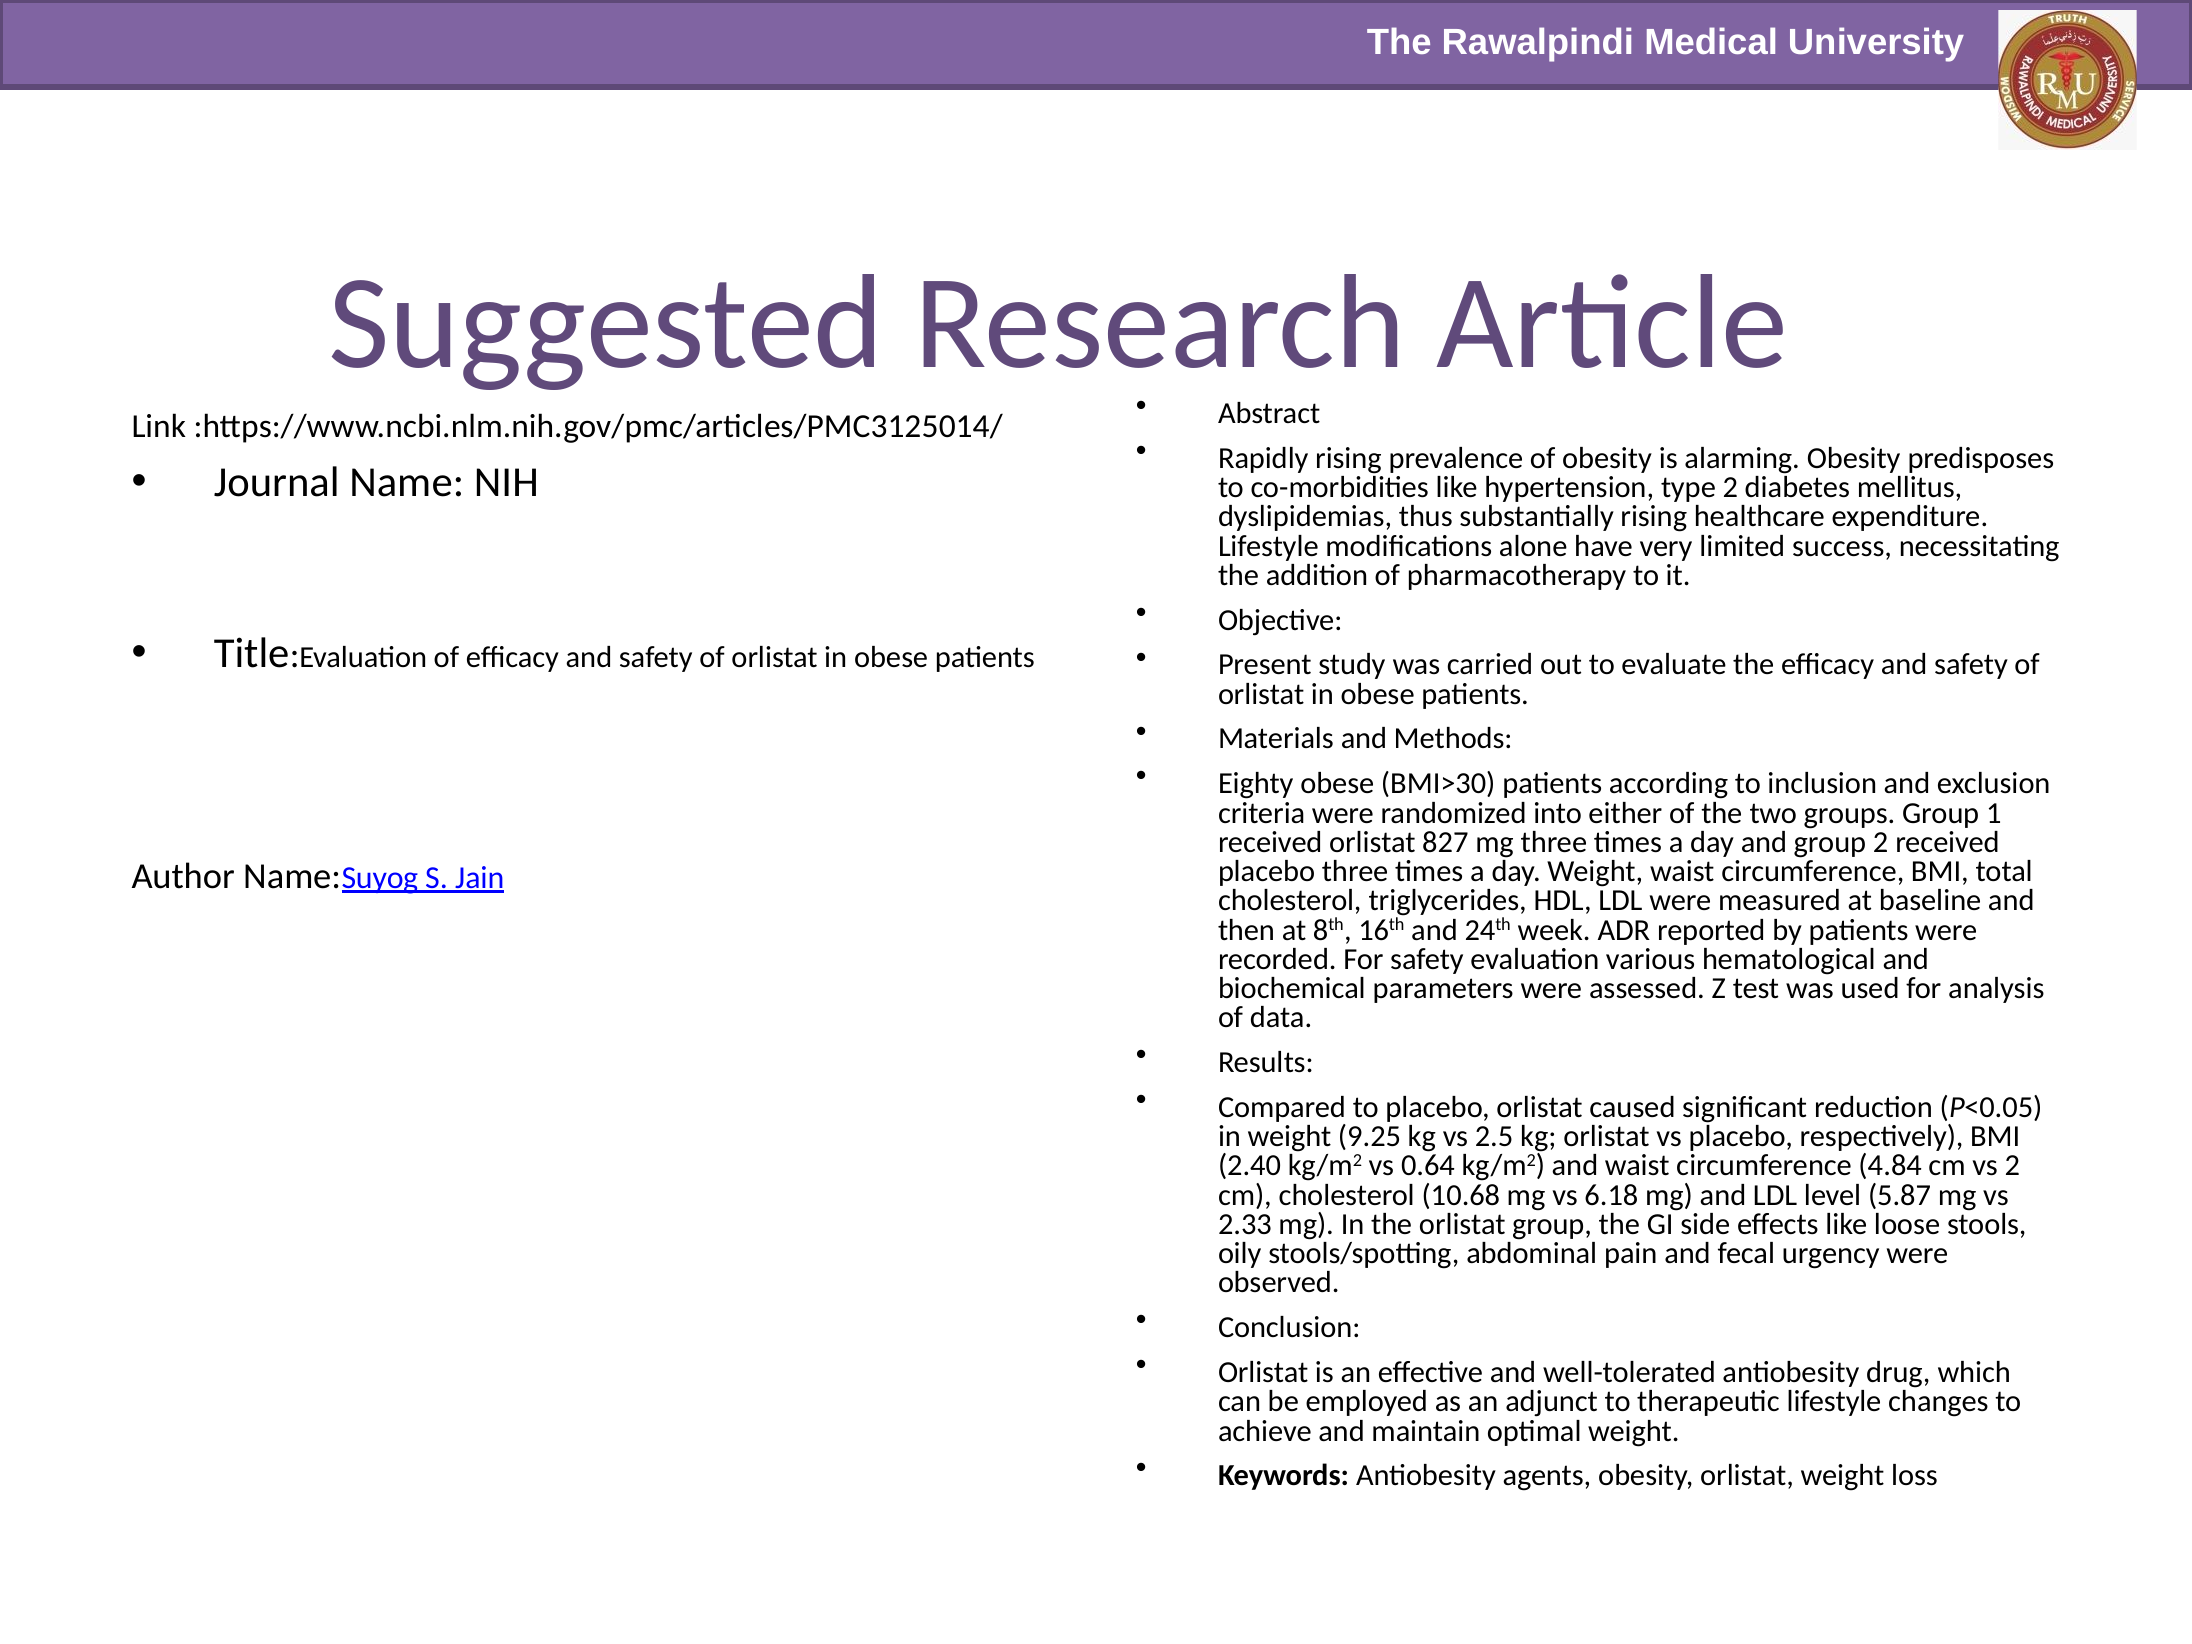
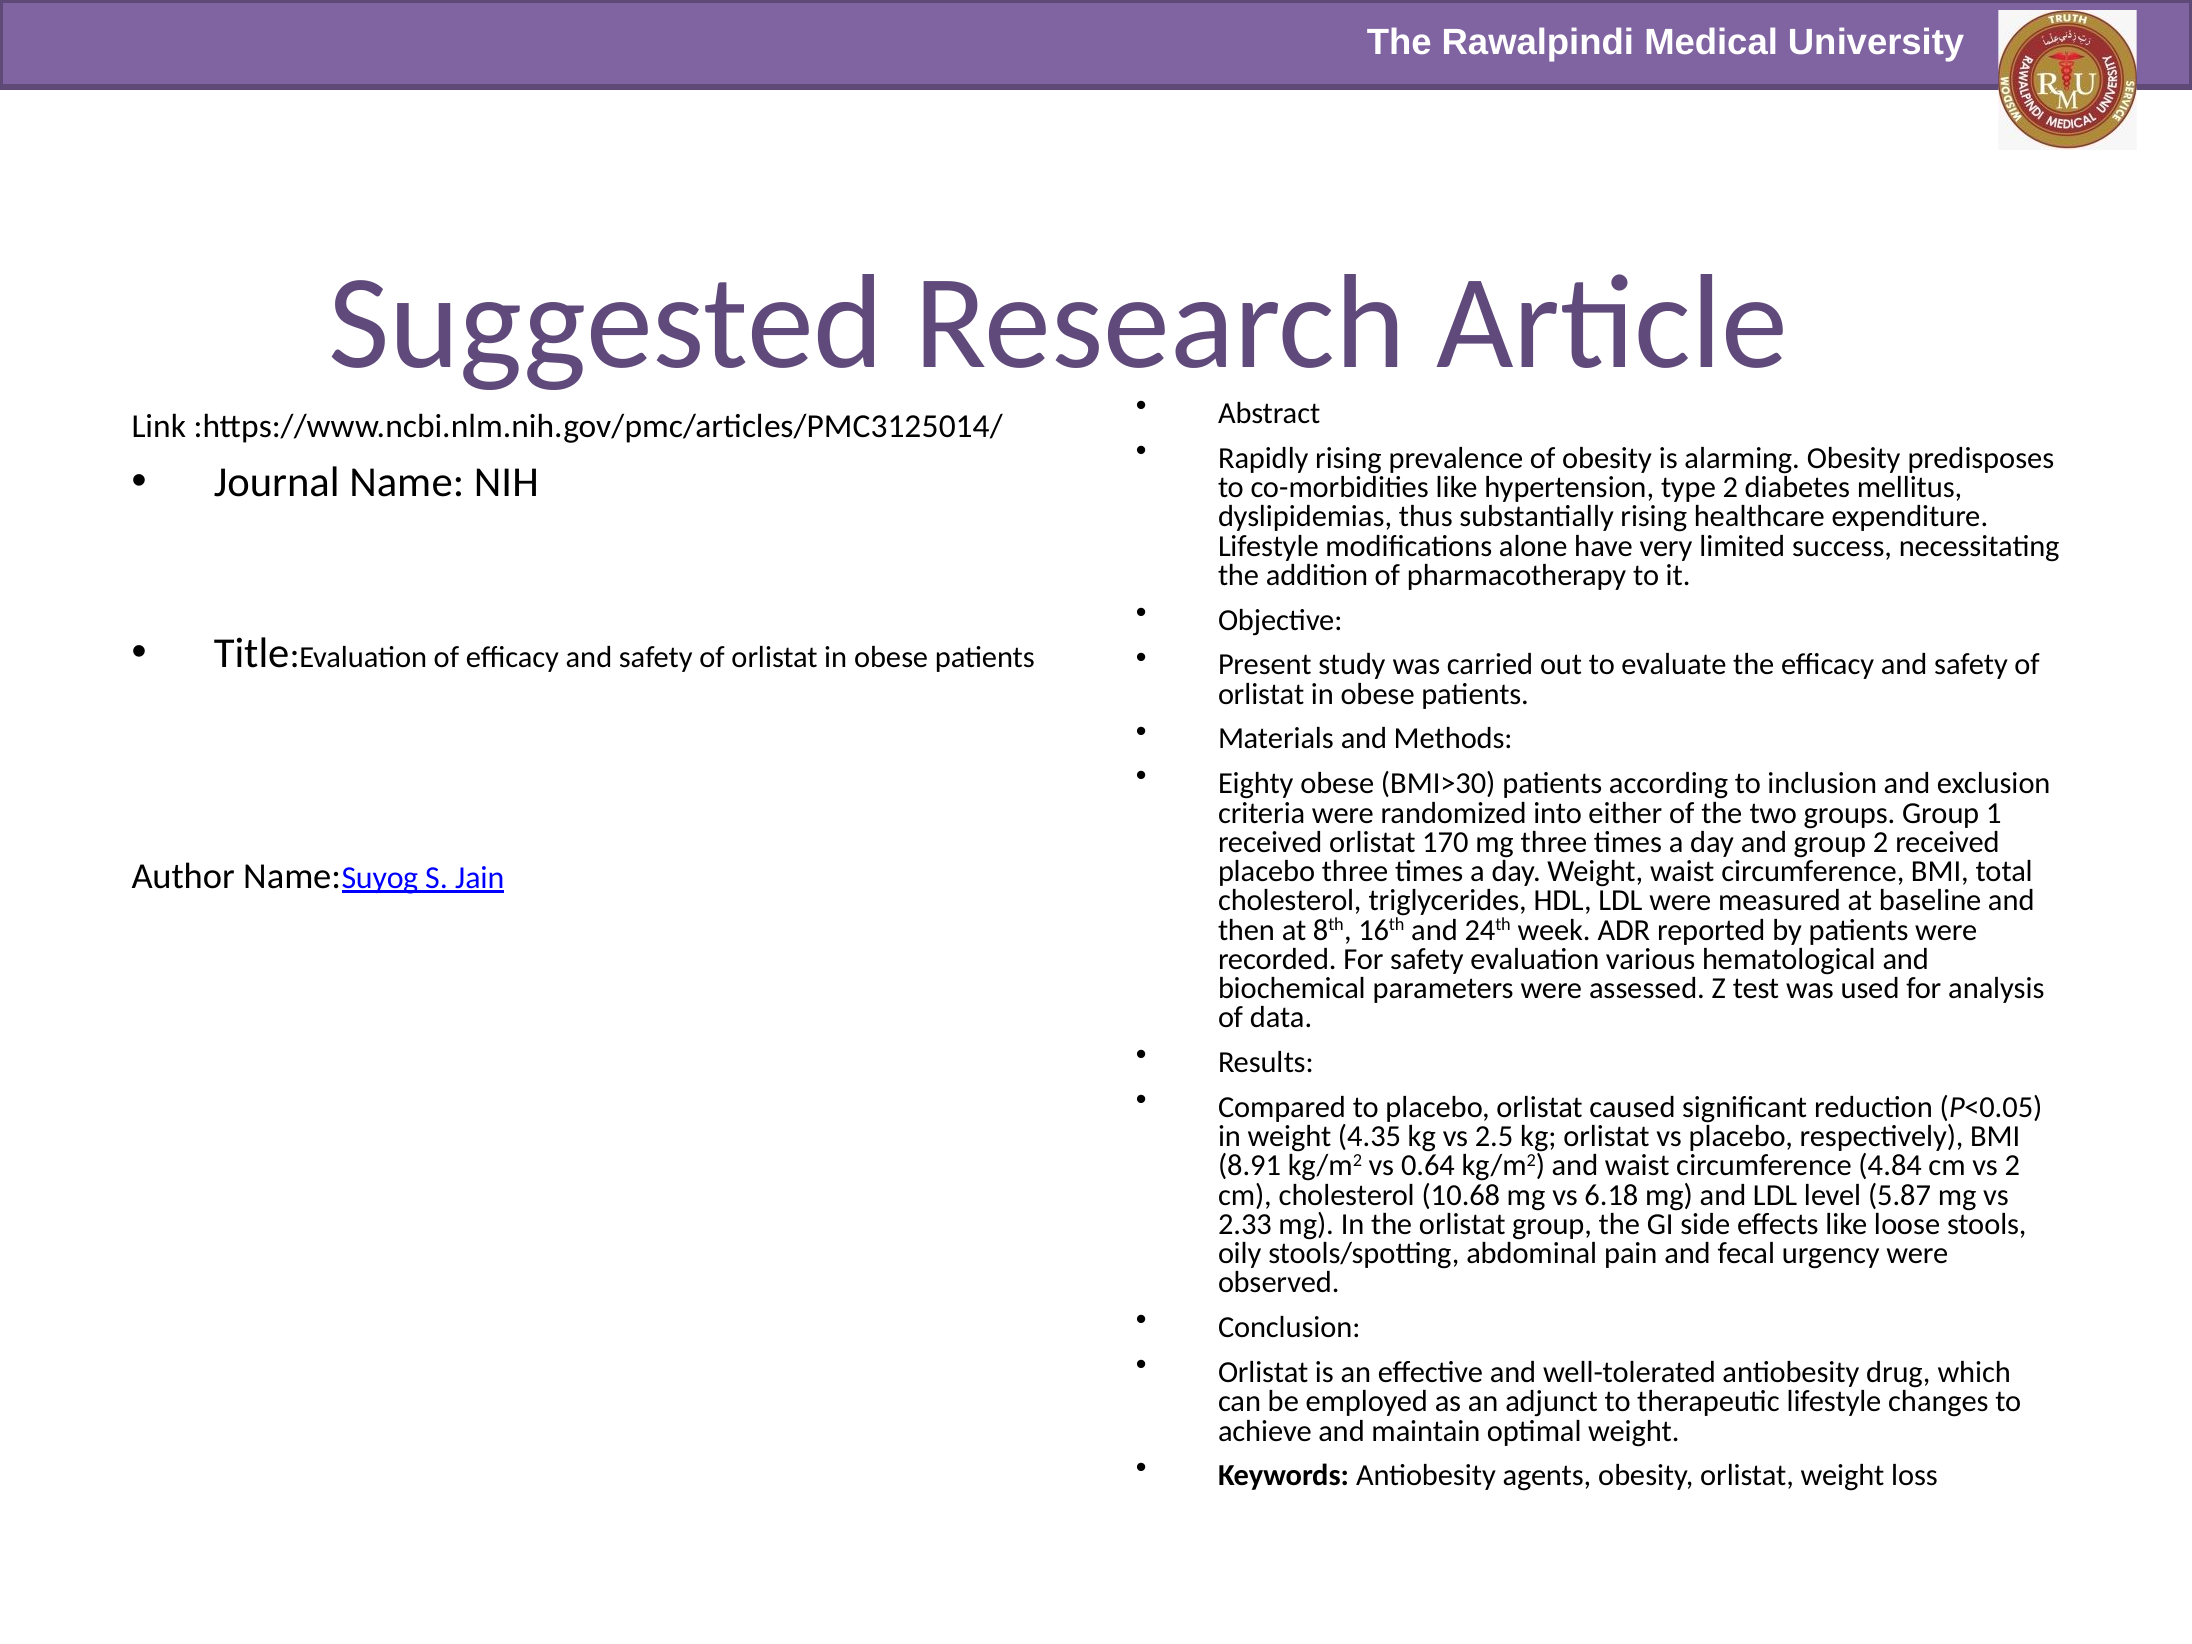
827: 827 -> 170
9.25: 9.25 -> 4.35
2.40: 2.40 -> 8.91
